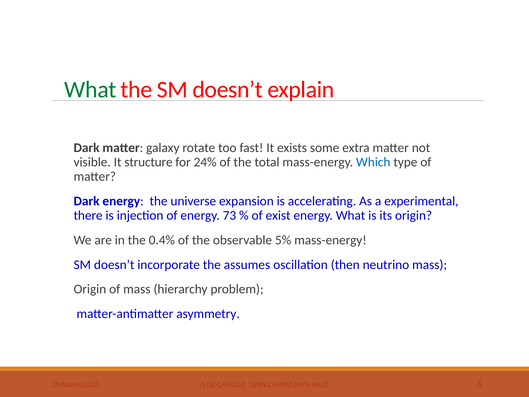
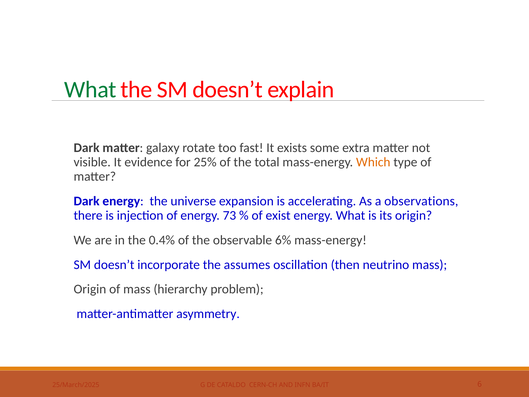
structure: structure -> evidence
24%: 24% -> 25%
Which colour: blue -> orange
experimental: experimental -> observations
5%: 5% -> 6%
